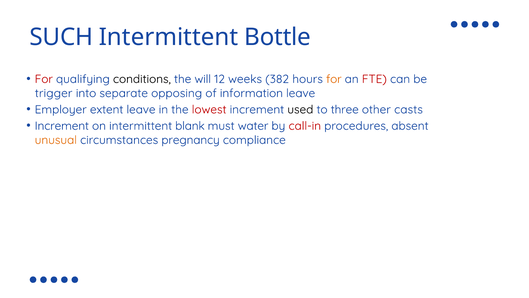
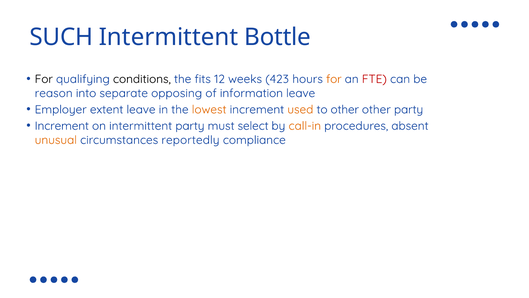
For at (44, 79) colour: red -> black
will: will -> fits
382: 382 -> 423
trigger: trigger -> reason
lowest colour: red -> orange
used colour: black -> orange
to three: three -> other
other casts: casts -> party
intermittent blank: blank -> party
water: water -> select
call-in colour: red -> orange
pregnancy: pregnancy -> reportedly
